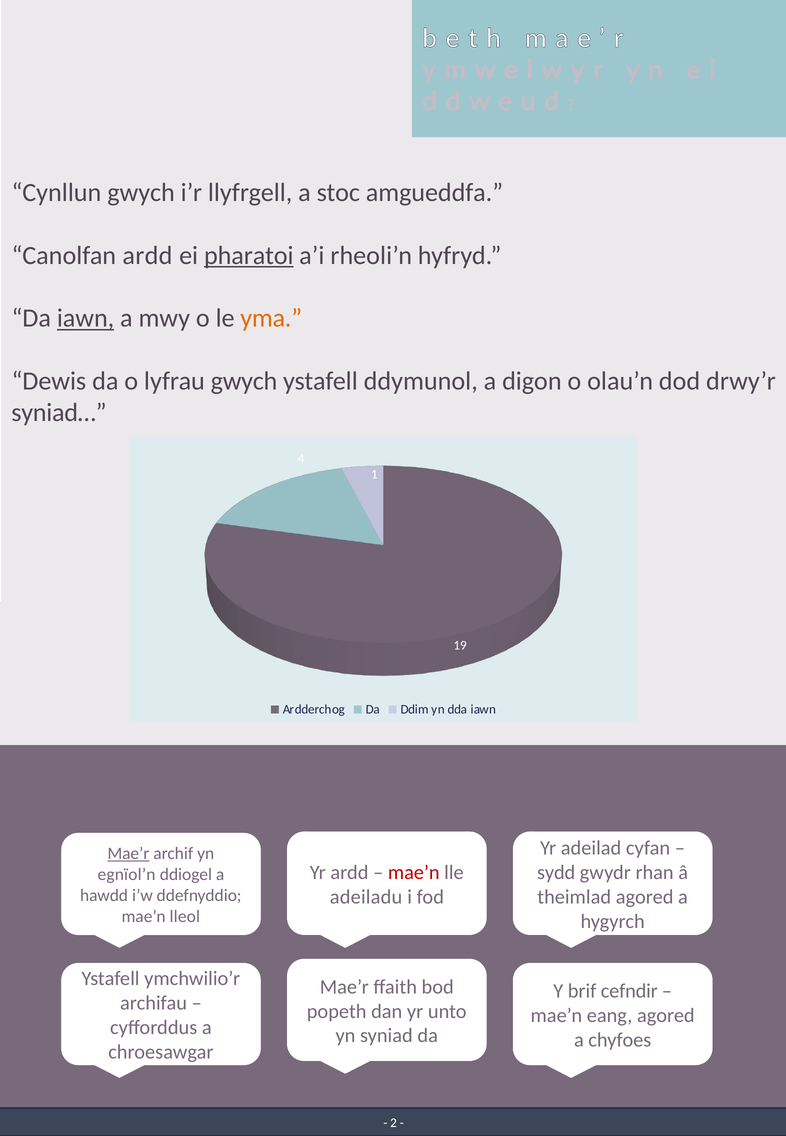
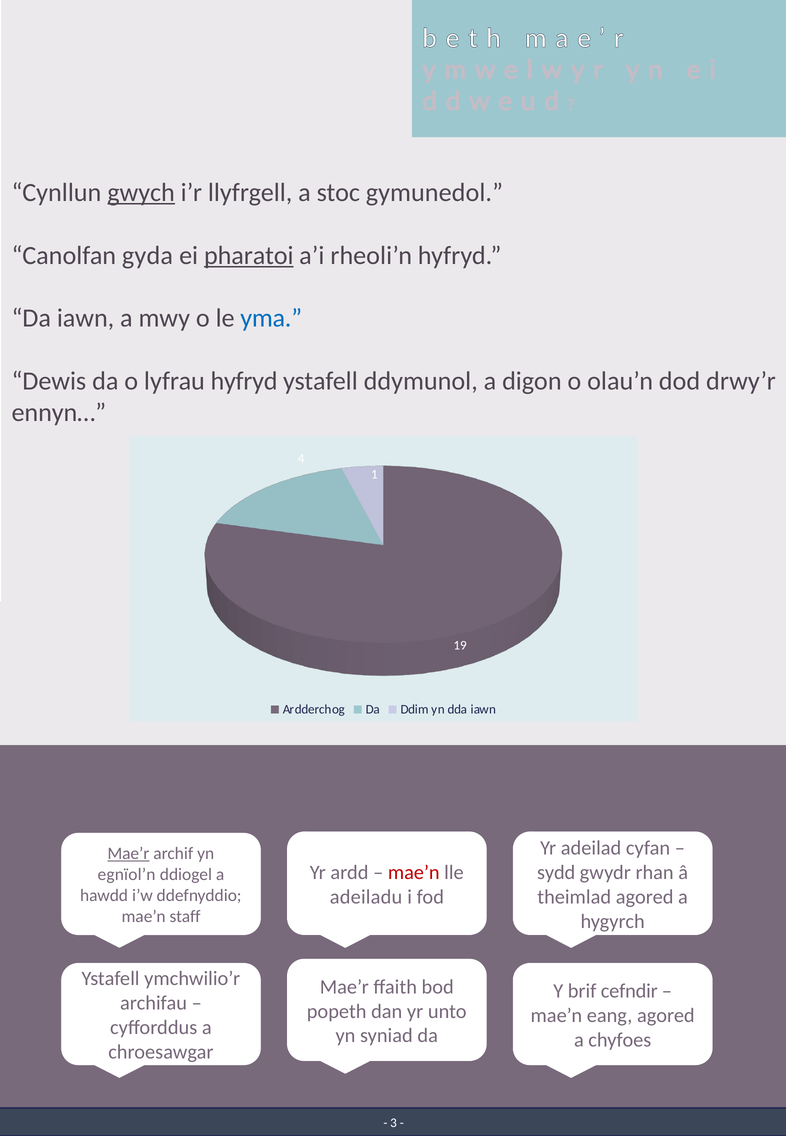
gwych at (141, 192) underline: none -> present
amgueddfa: amgueddfa -> gymunedol
Canolfan ardd: ardd -> gyda
iawn at (86, 318) underline: present -> none
yma colour: orange -> blue
lyfrau gwych: gwych -> hyfryd
syniad…: syniad… -> ennyn…
lleol: lleol -> staff
2: 2 -> 3
